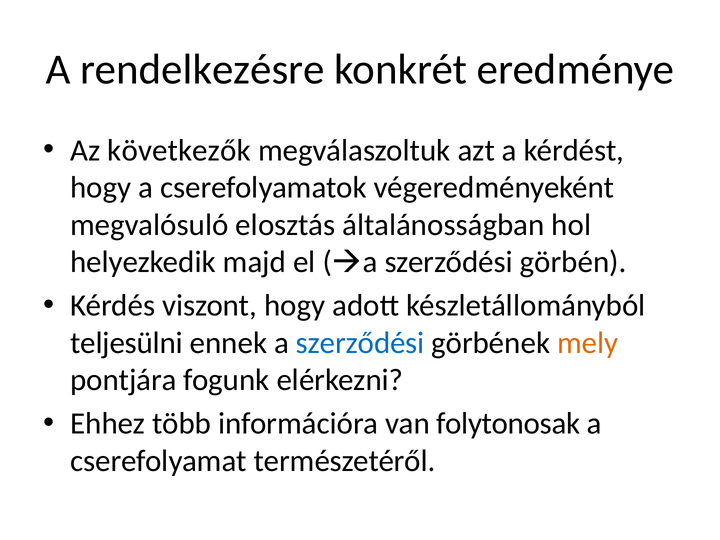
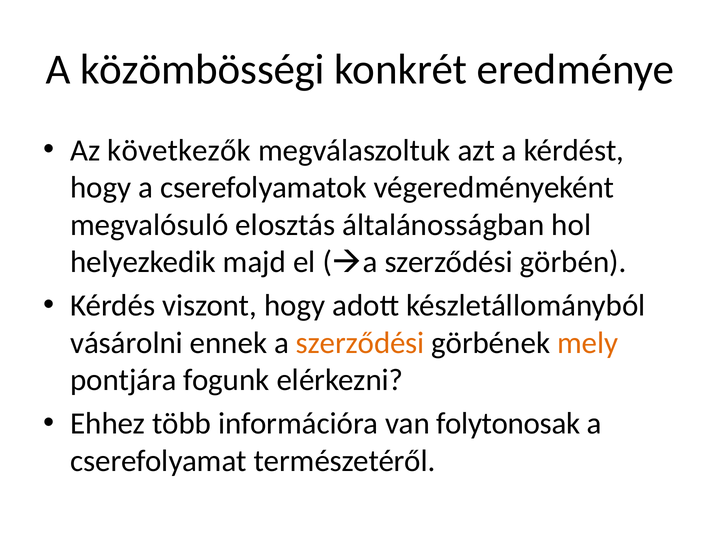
rendelkezésre: rendelkezésre -> közömbösségi
teljesülni: teljesülni -> vásárolni
szerződési at (360, 343) colour: blue -> orange
